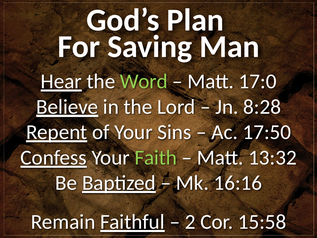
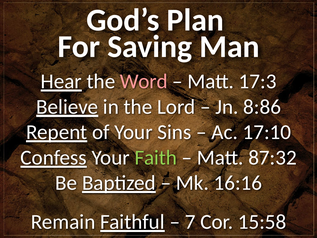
Word colour: light green -> pink
17:0: 17:0 -> 17:3
8:28: 8:28 -> 8:86
17:50: 17:50 -> 17:10
13:32: 13:32 -> 87:32
2: 2 -> 7
